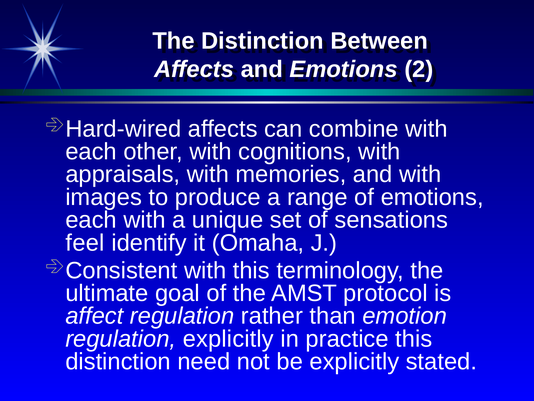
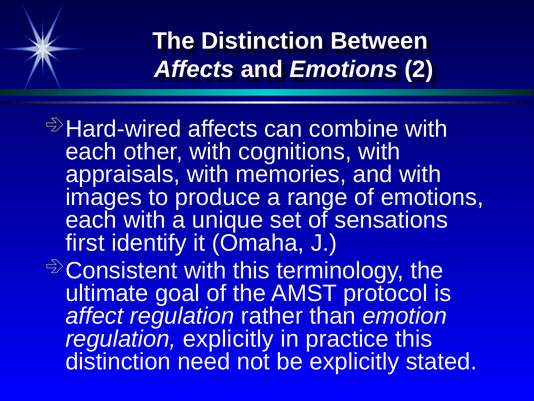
feel: feel -> first
